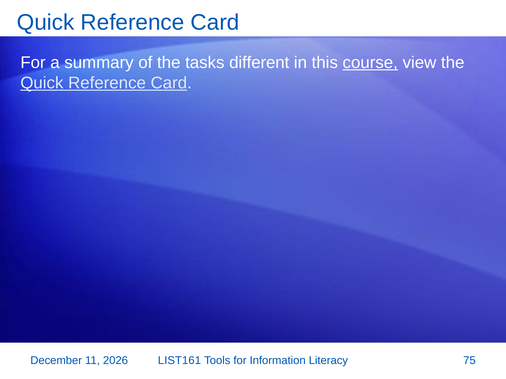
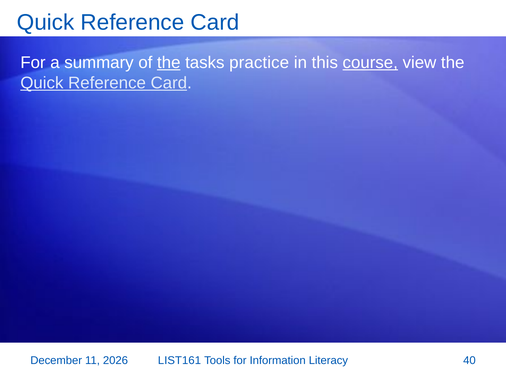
the at (169, 63) underline: none -> present
different: different -> practice
75: 75 -> 40
